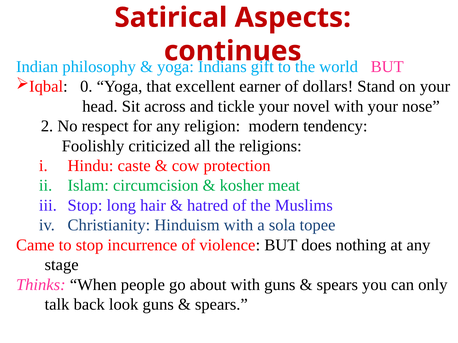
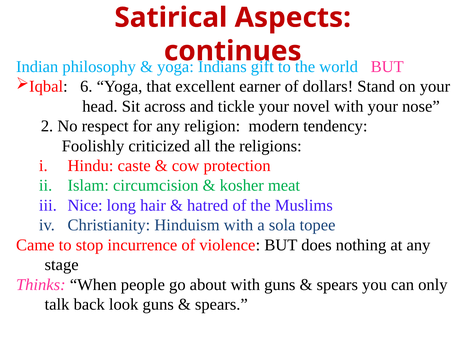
0: 0 -> 6
Stop at (85, 206): Stop -> Nice
